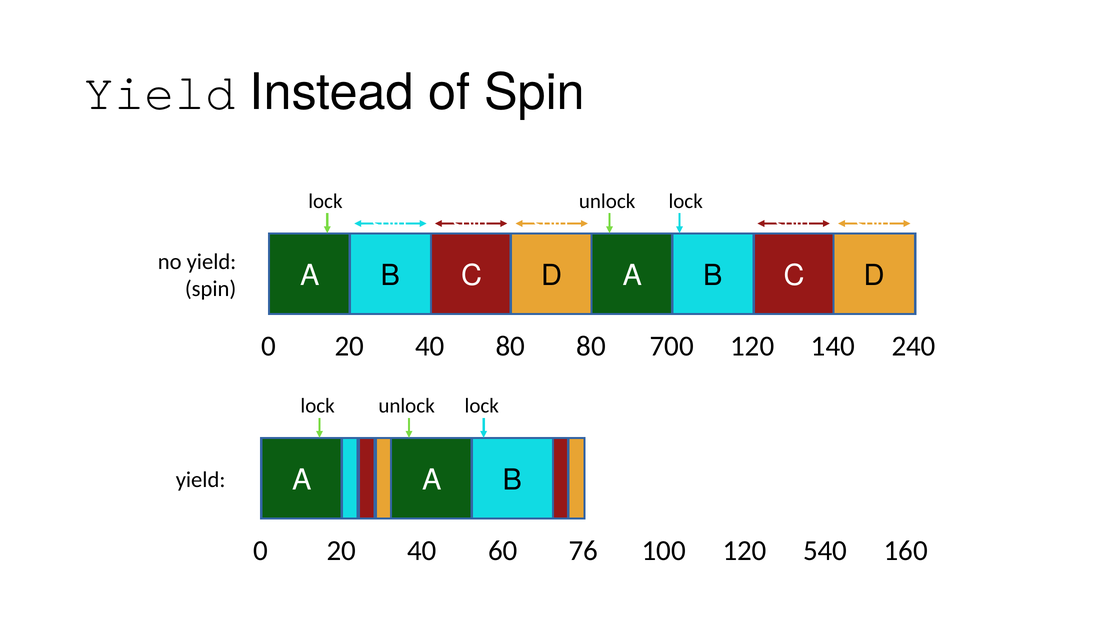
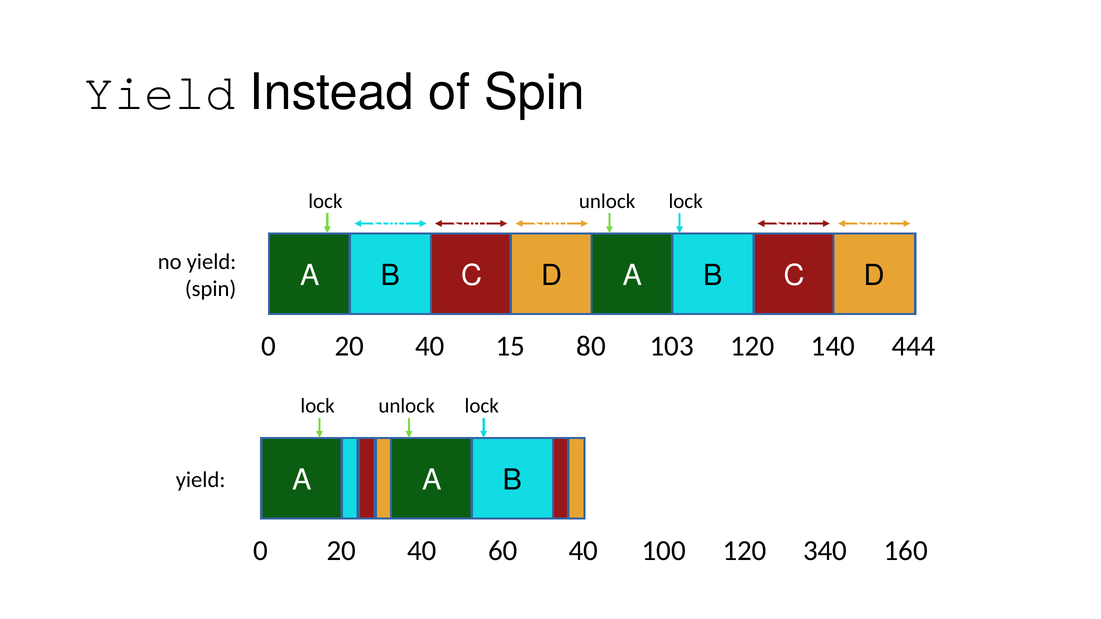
40 80: 80 -> 15
700: 700 -> 103
240: 240 -> 444
60 76: 76 -> 40
540: 540 -> 340
